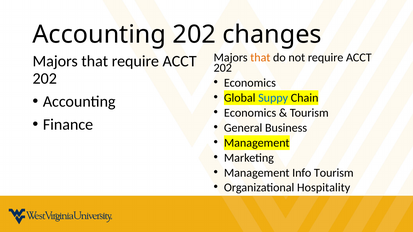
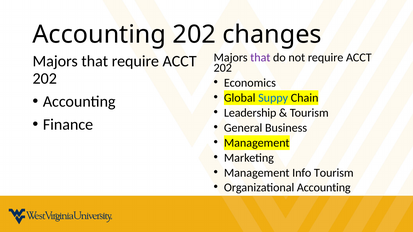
that at (260, 58) colour: orange -> purple
Economics at (250, 113): Economics -> Leadership
Organizational Hospitality: Hospitality -> Accounting
